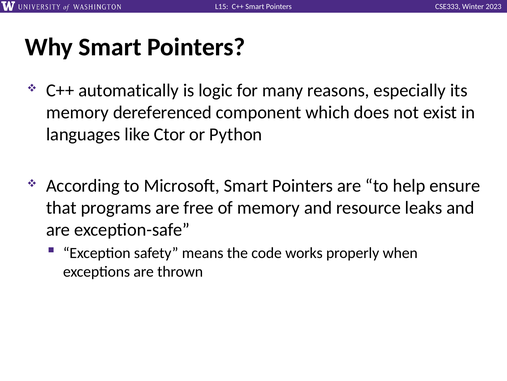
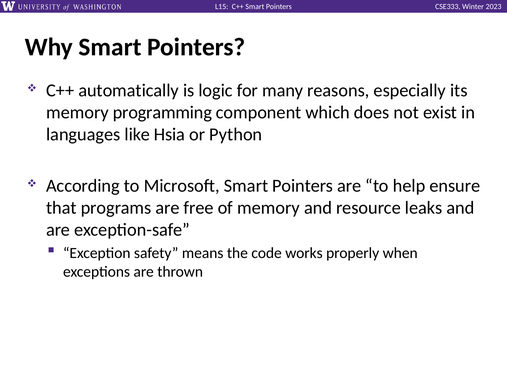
dereferenced: dereferenced -> programming
Ctor: Ctor -> Hsia
